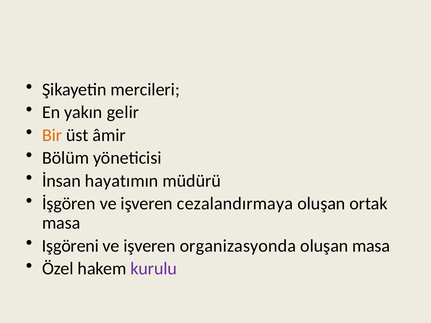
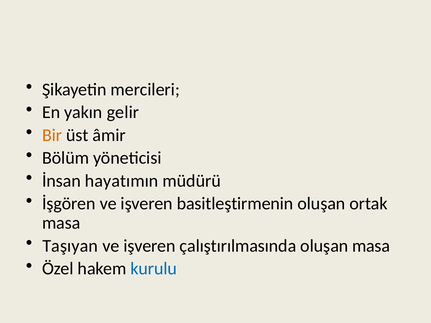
cezalandırmaya: cezalandırmaya -> basitleştirmenin
Işgöreni: Işgöreni -> Taşıyan
organizasyonda: organizasyonda -> çalıştırılmasında
kurulu colour: purple -> blue
